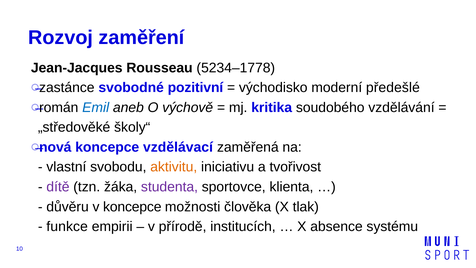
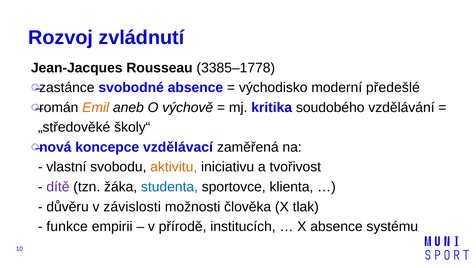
zaměření: zaměření -> zvládnutí
5234–1778: 5234–1778 -> 3385–1778
svobodné pozitivní: pozitivní -> absence
Emil colour: blue -> orange
studenta colour: purple -> blue
v koncepce: koncepce -> závislosti
